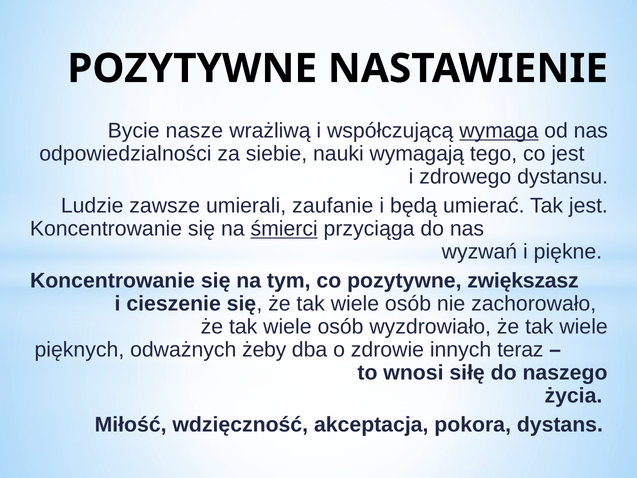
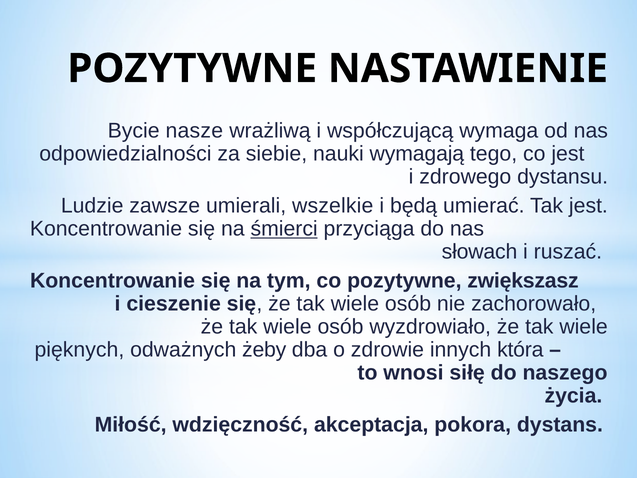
wymaga underline: present -> none
zaufanie: zaufanie -> wszelkie
wyzwań: wyzwań -> słowach
piękne: piękne -> ruszać
teraz: teraz -> która
